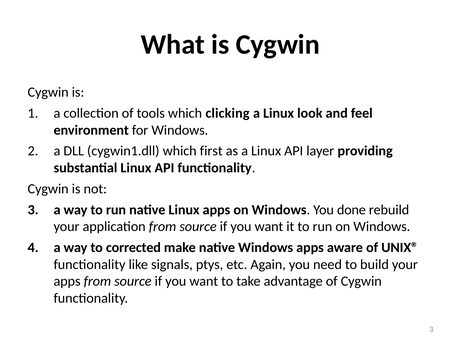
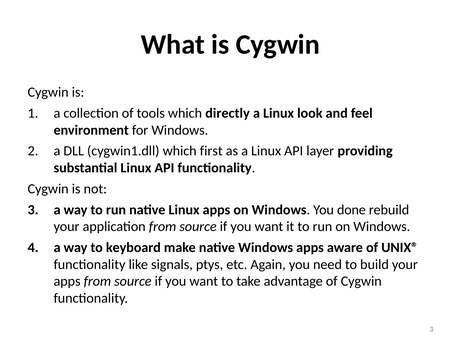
clicking: clicking -> directly
corrected: corrected -> keyboard
